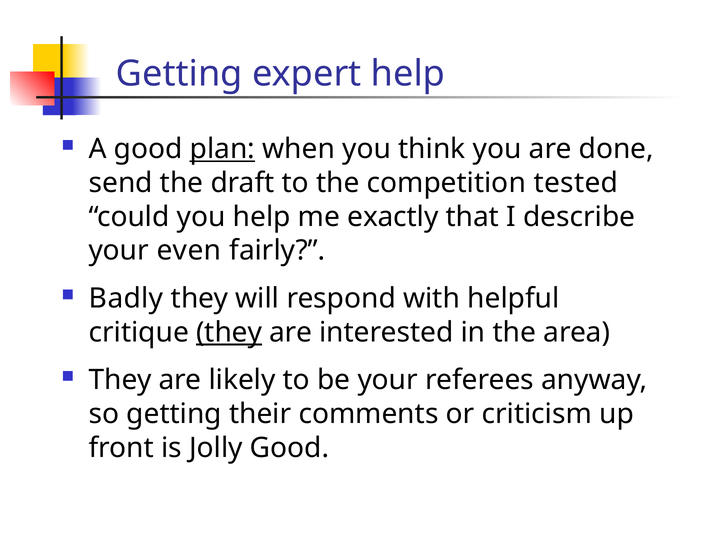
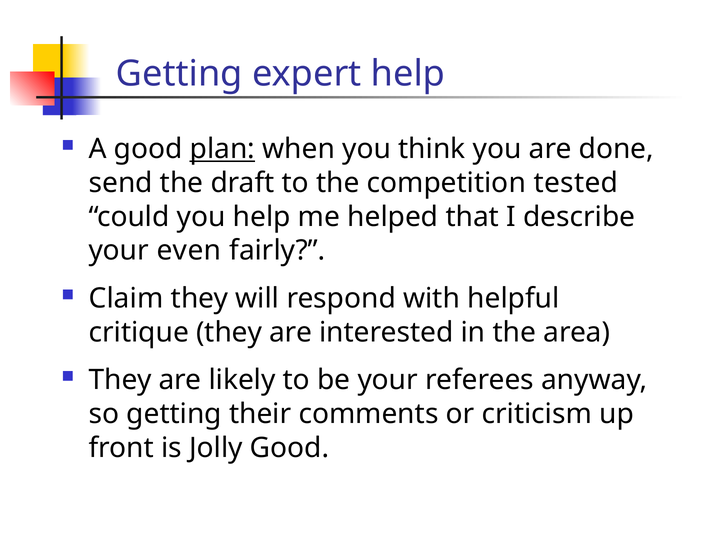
exactly: exactly -> helped
Badly: Badly -> Claim
they at (229, 332) underline: present -> none
